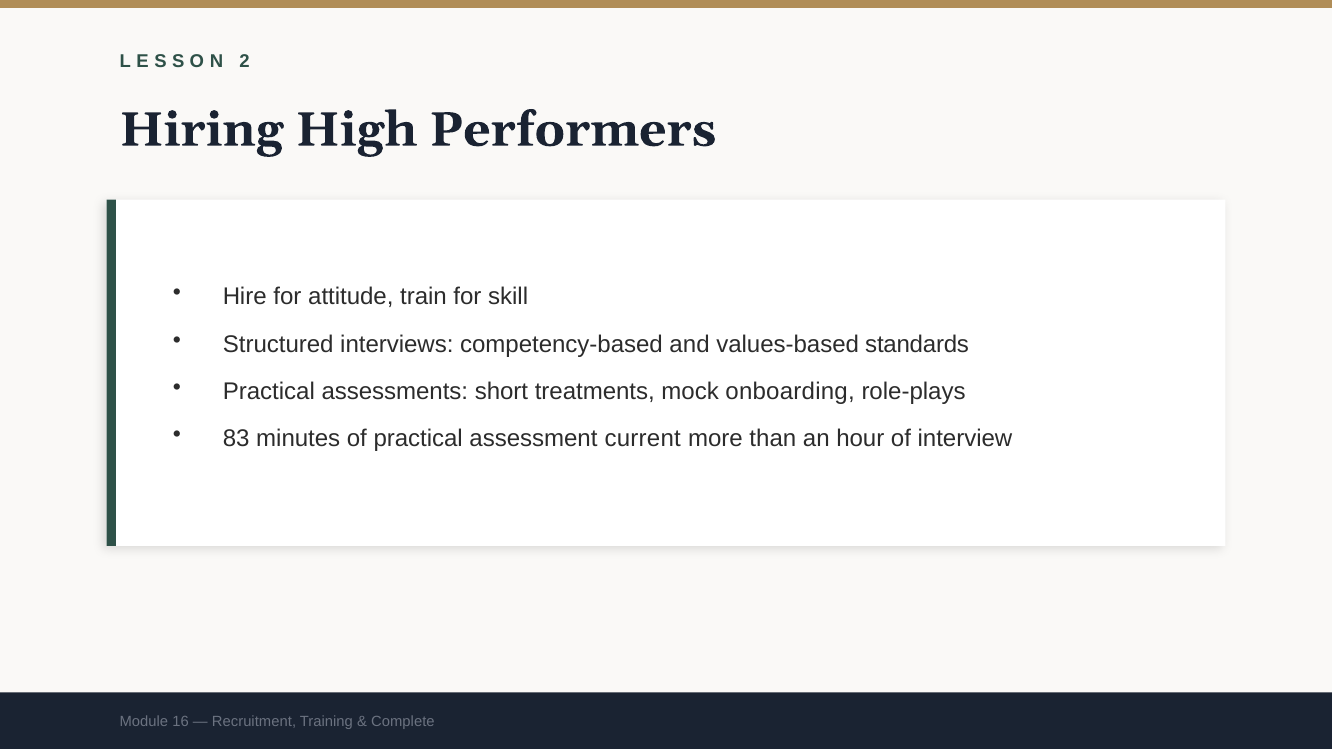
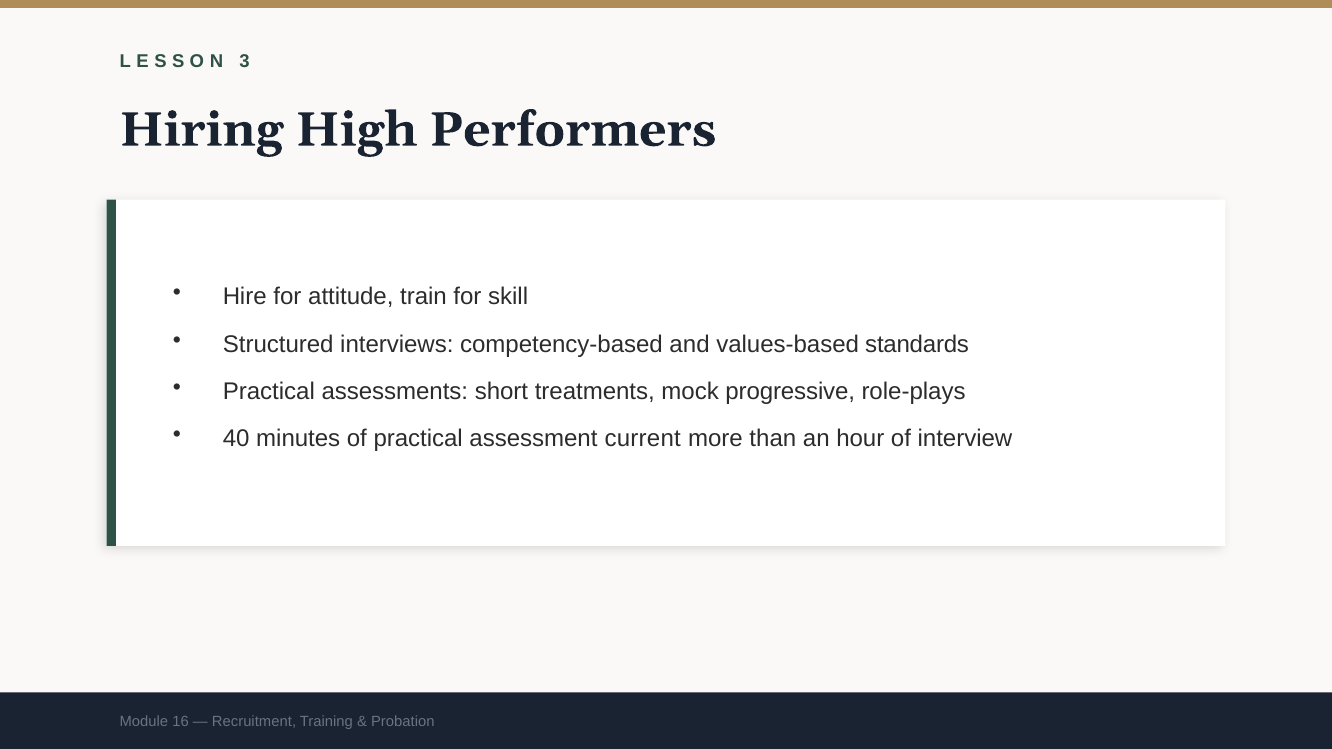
2: 2 -> 3
onboarding: onboarding -> progressive
83: 83 -> 40
Complete: Complete -> Probation
